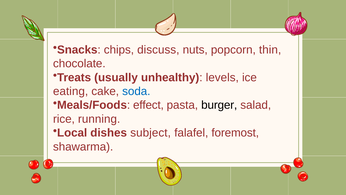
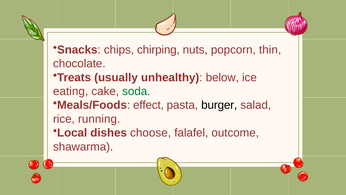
discuss: discuss -> chirping
levels: levels -> below
soda colour: blue -> green
subject: subject -> choose
foremost: foremost -> outcome
